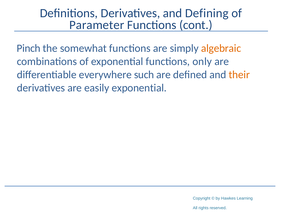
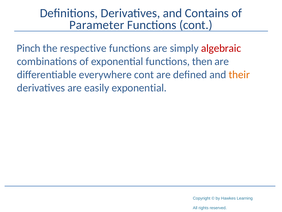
Defining: Defining -> Contains
somewhat: somewhat -> respective
algebraic colour: orange -> red
only: only -> then
everywhere such: such -> cont
